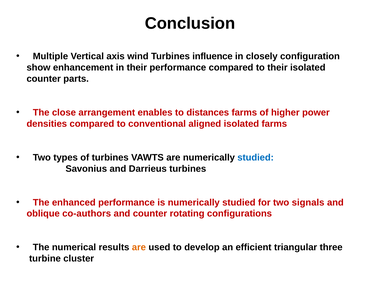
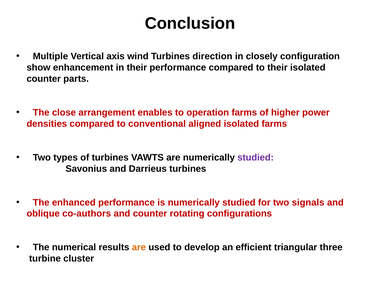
influence: influence -> direction
distances: distances -> operation
studied at (256, 157) colour: blue -> purple
